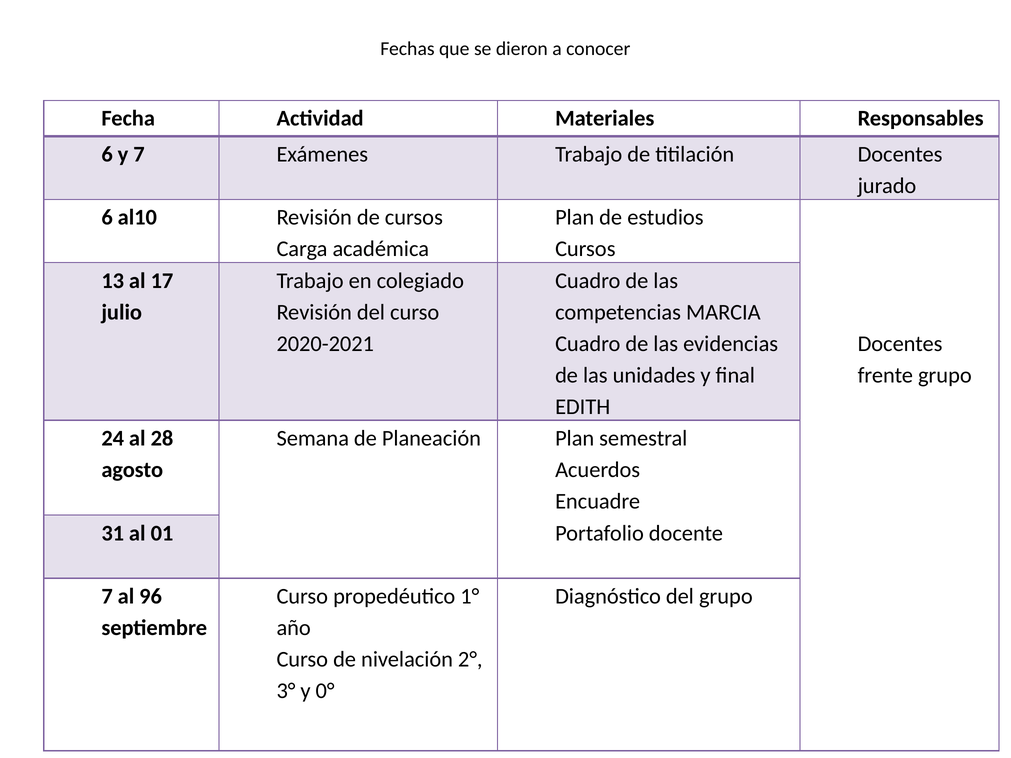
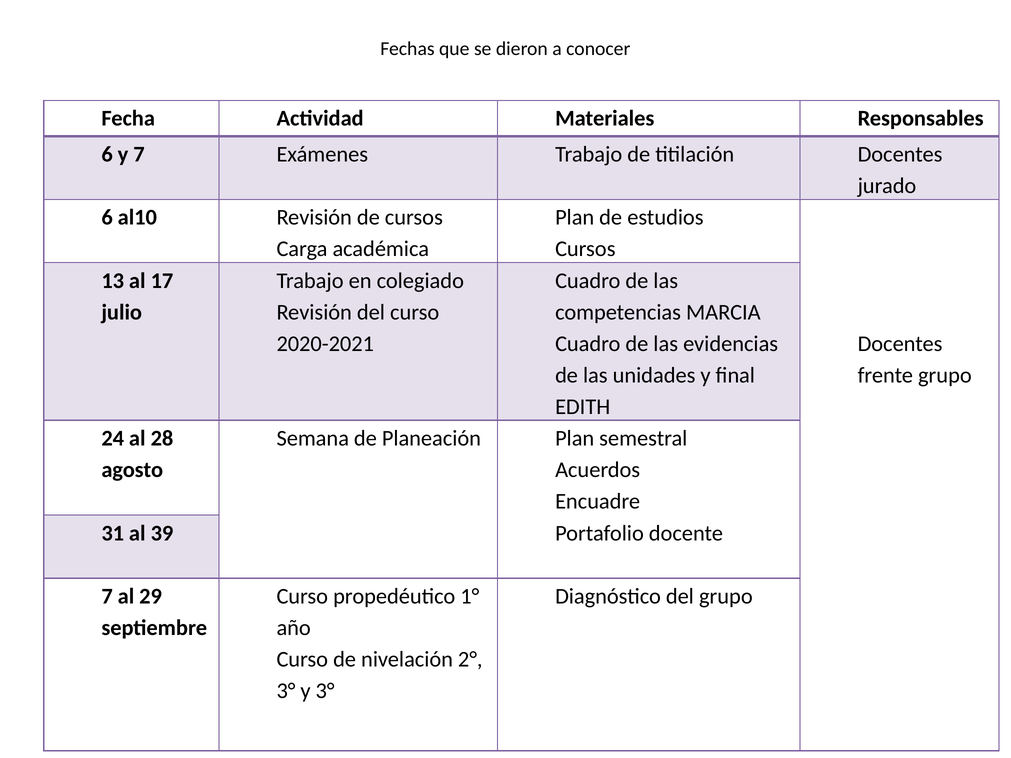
01: 01 -> 39
96: 96 -> 29
y 0°: 0° -> 3°
